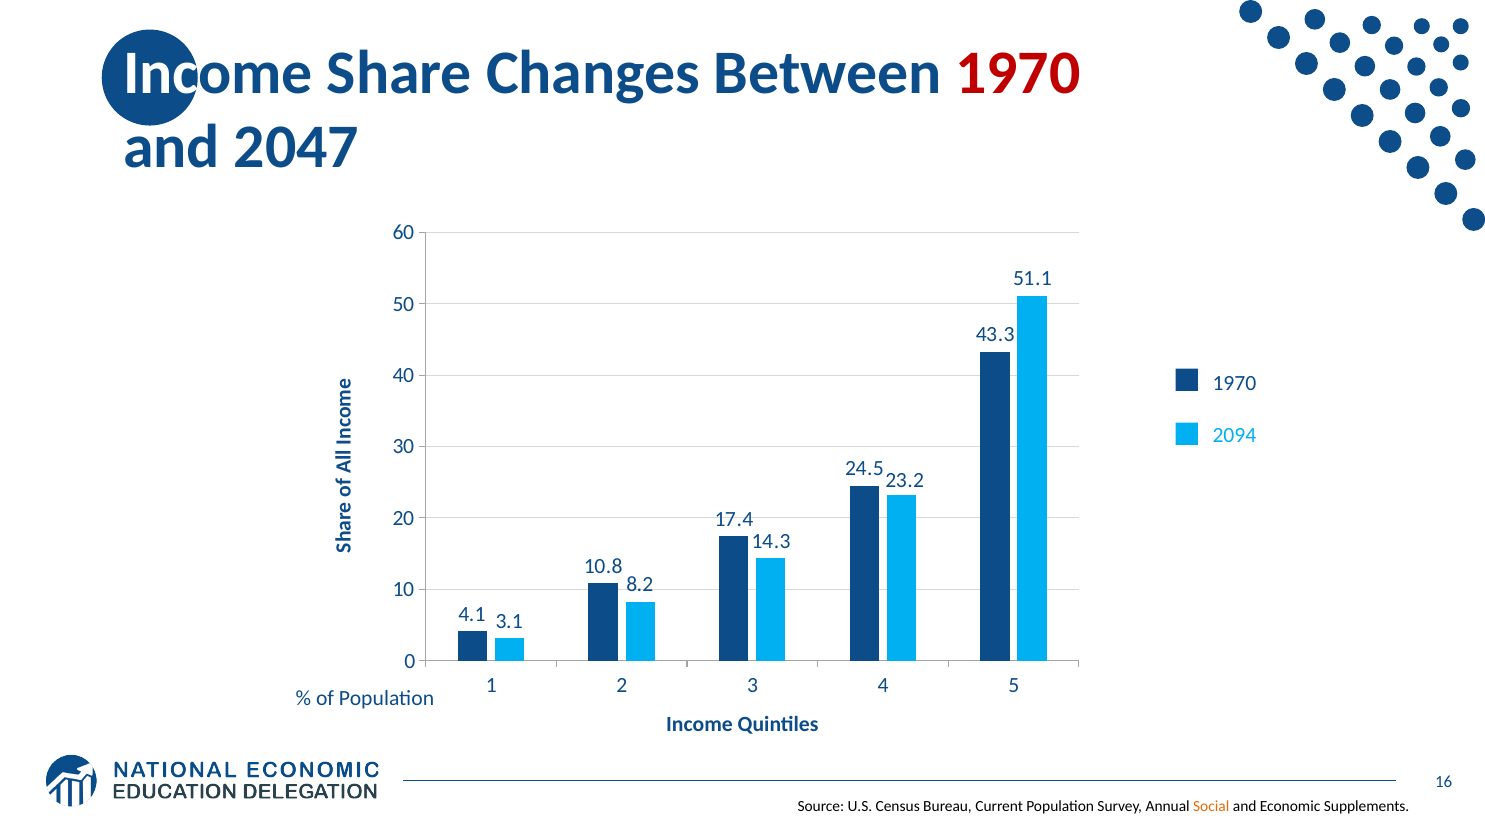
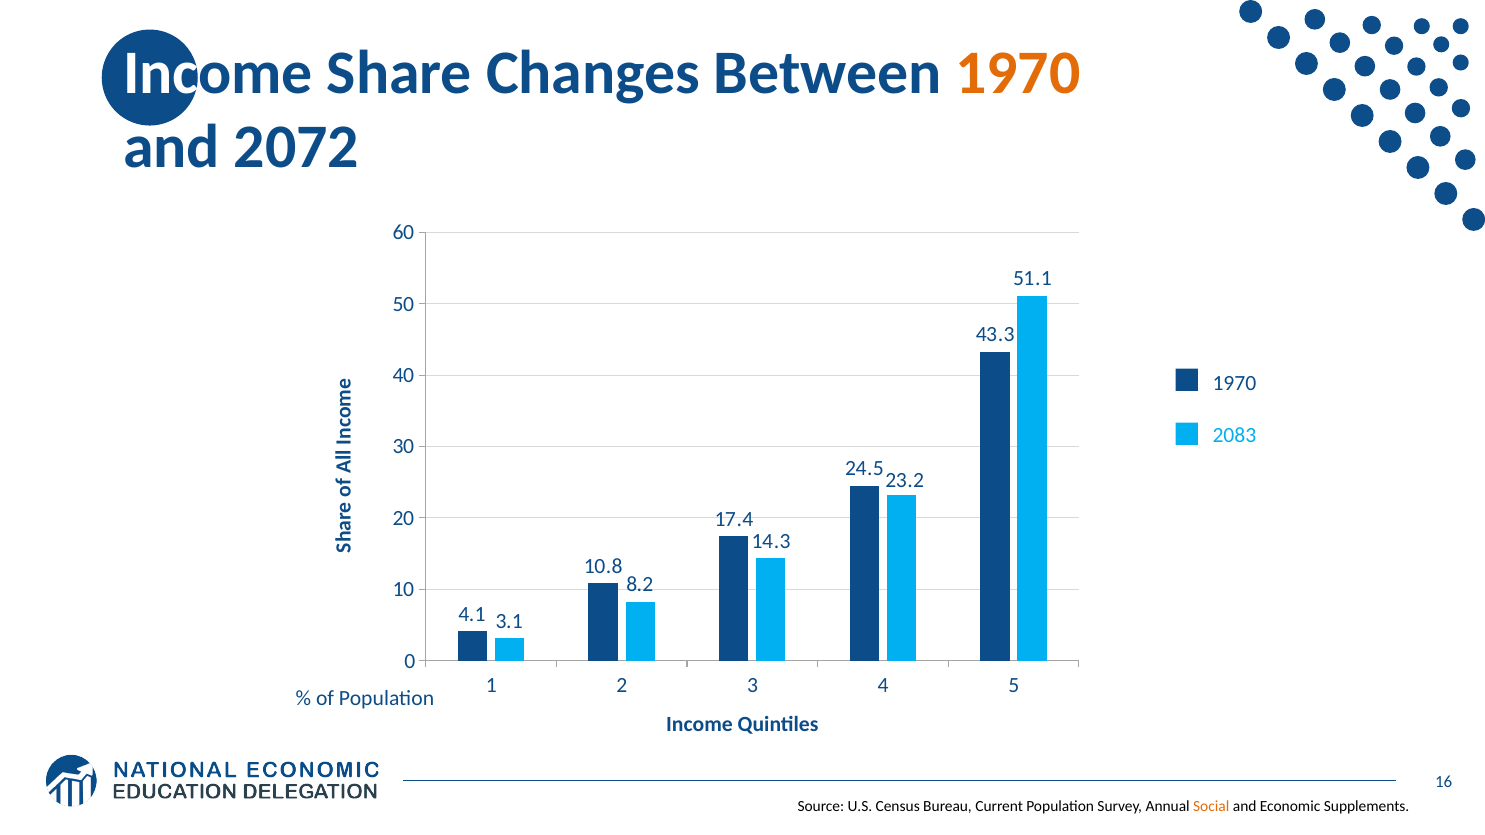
1970 at (1018, 73) colour: red -> orange
2047: 2047 -> 2072
2094: 2094 -> 2083
